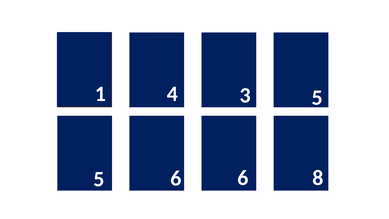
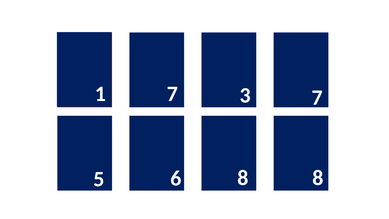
1 4: 4 -> 7
3 5: 5 -> 7
6 6: 6 -> 8
